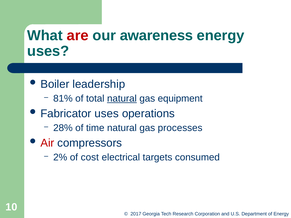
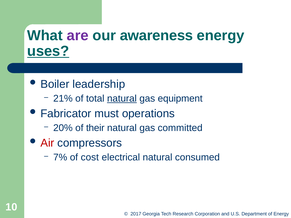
are colour: red -> purple
uses at (48, 51) underline: none -> present
81%: 81% -> 21%
Fabricator uses: uses -> must
28%: 28% -> 20%
time: time -> their
processes: processes -> committed
2%: 2% -> 7%
electrical targets: targets -> natural
